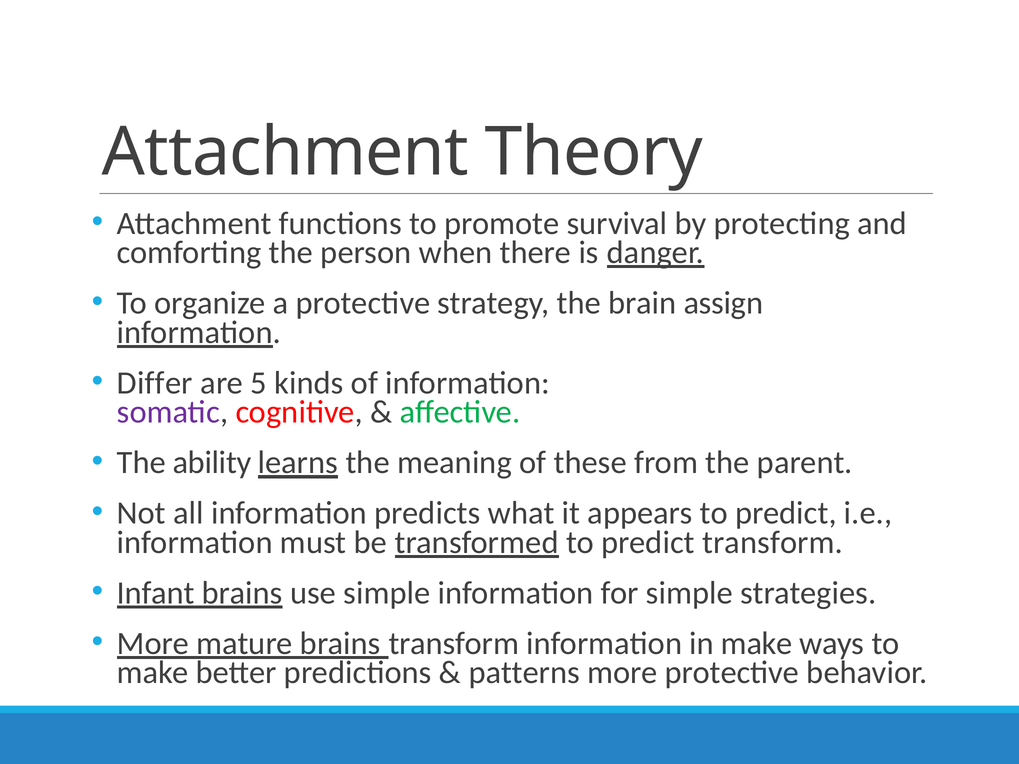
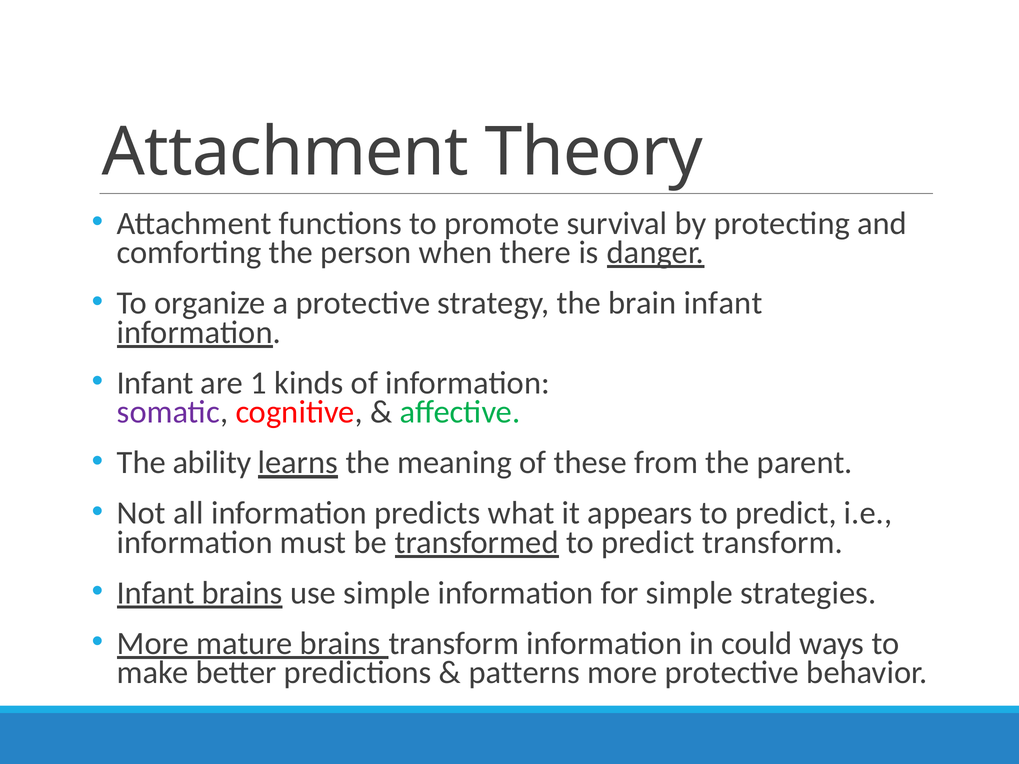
brain assign: assign -> infant
Differ at (155, 383): Differ -> Infant
5: 5 -> 1
in make: make -> could
